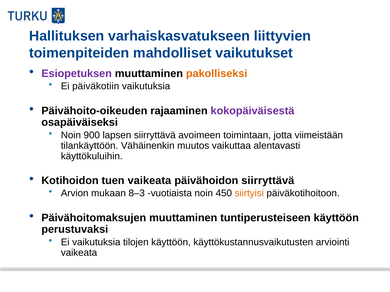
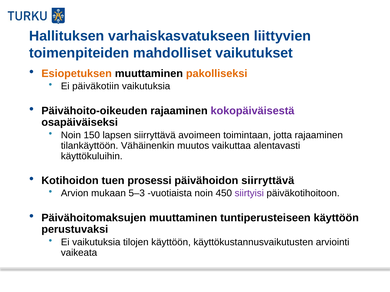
Esiopetuksen colour: purple -> orange
900: 900 -> 150
jotta viimeistään: viimeistään -> rajaaminen
tuen vaikeata: vaikeata -> prosessi
8–3: 8–3 -> 5–3
siirtyisi colour: orange -> purple
